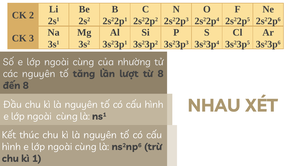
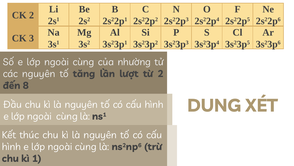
từ 8: 8 -> 2
NHAU: NHAU -> DUNG
